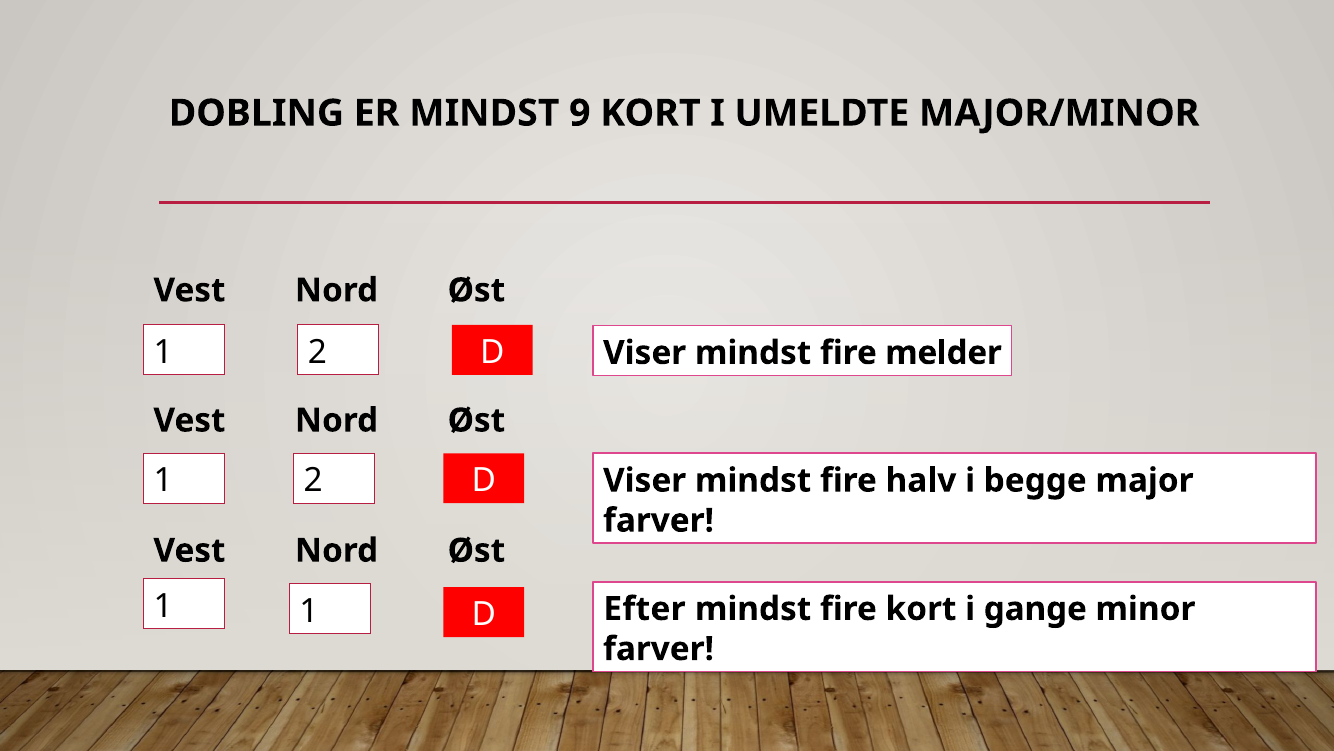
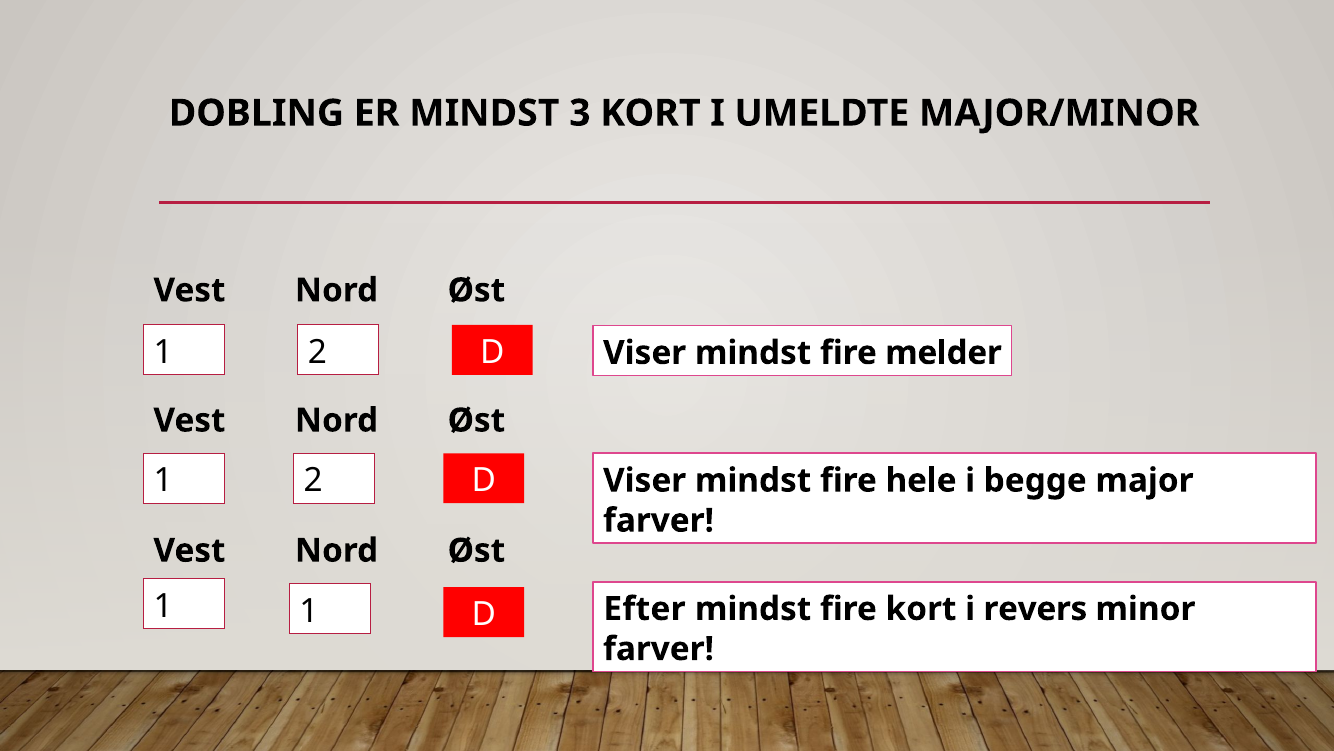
9: 9 -> 3
halv: halv -> hele
gange: gange -> revers
